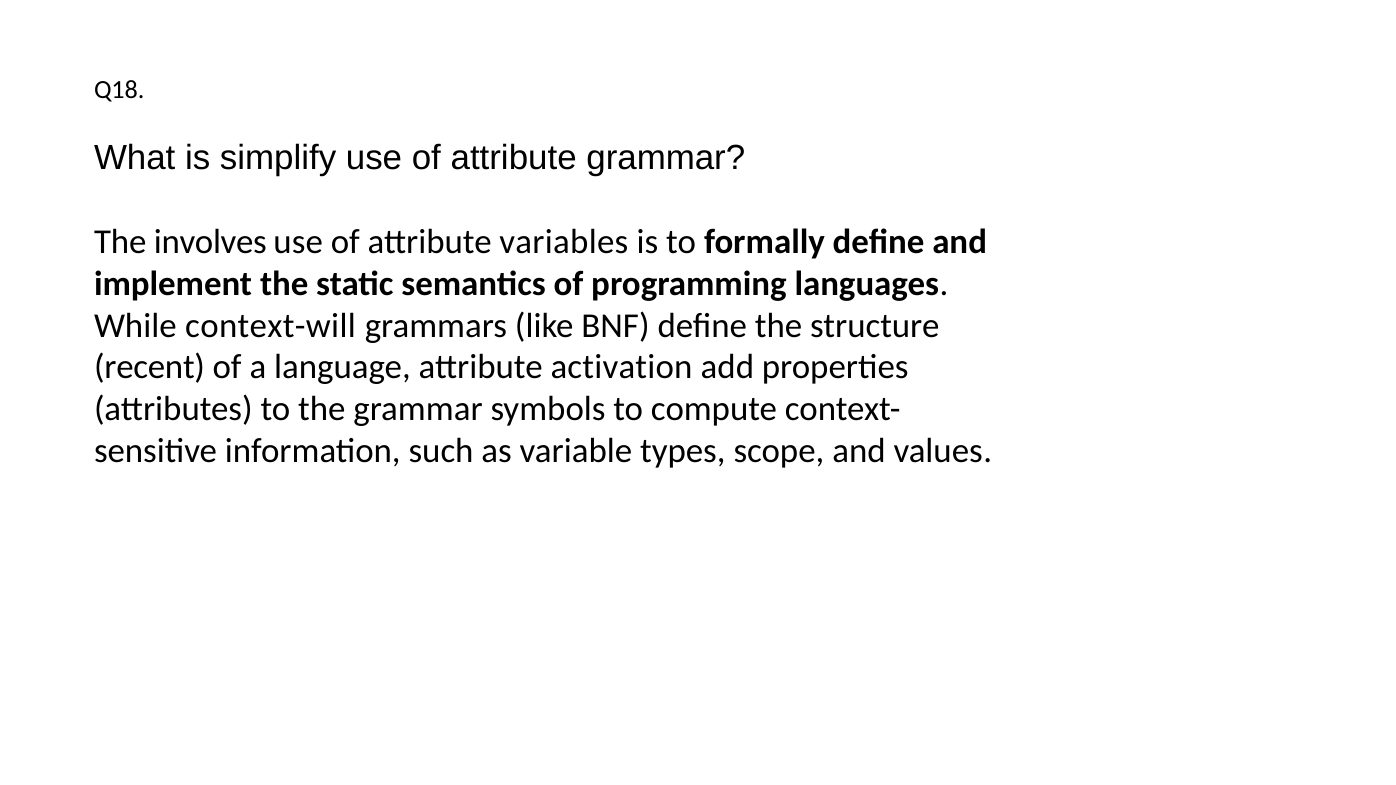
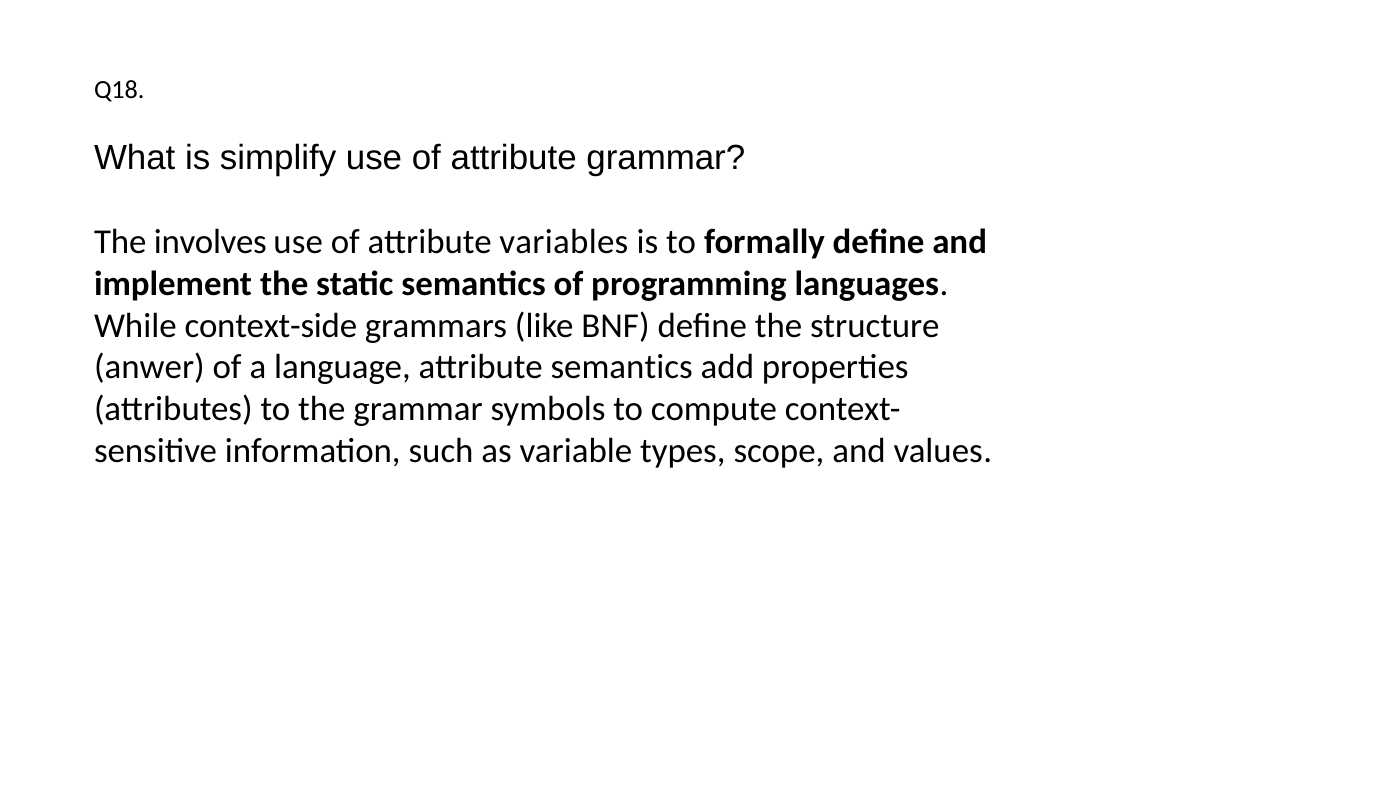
context-will: context-will -> context-side
recent: recent -> anwer
attribute activation: activation -> semantics
